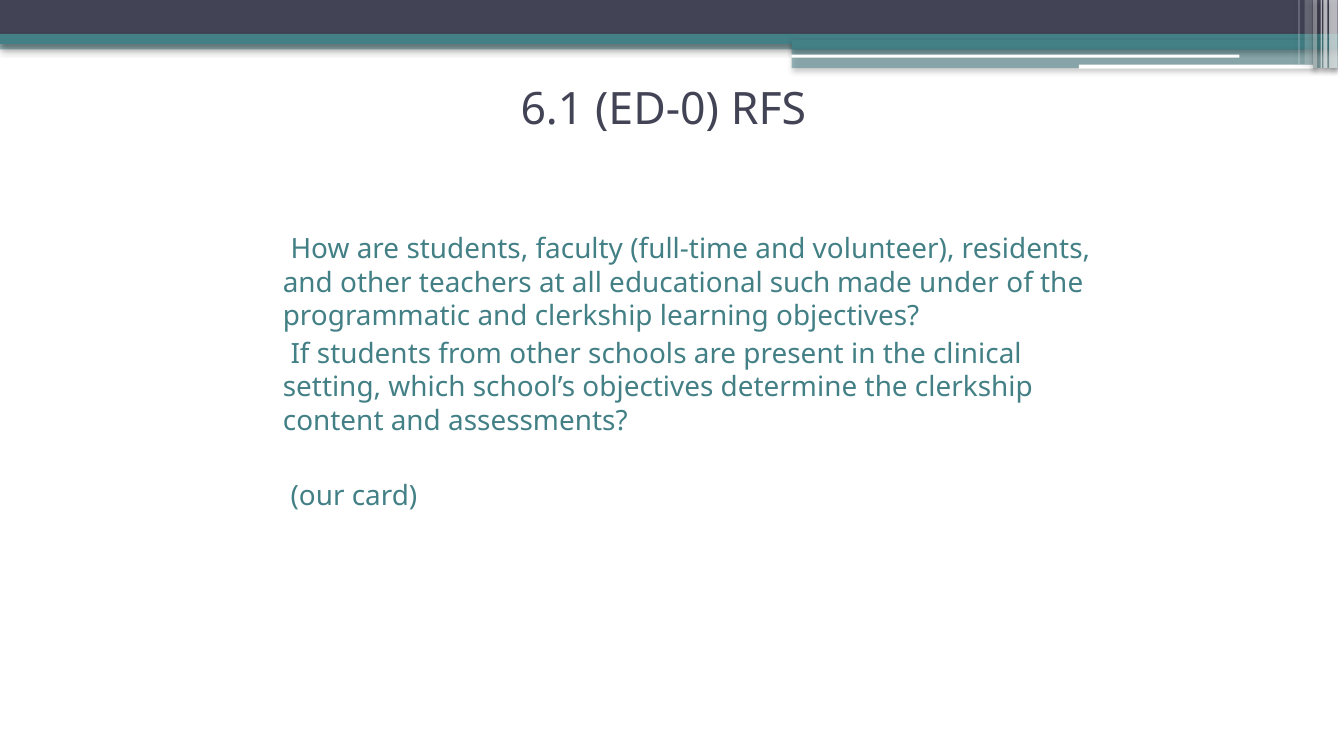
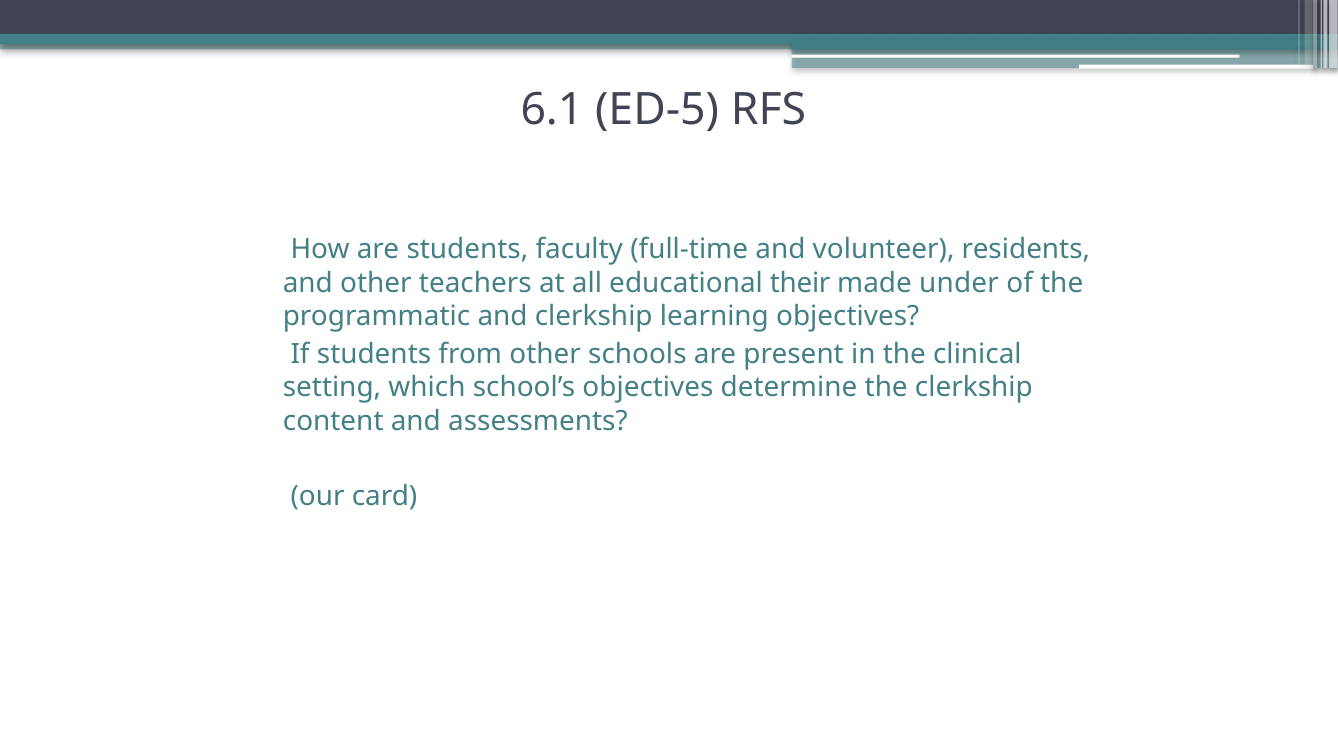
ED-0: ED-0 -> ED-5
such: such -> their
